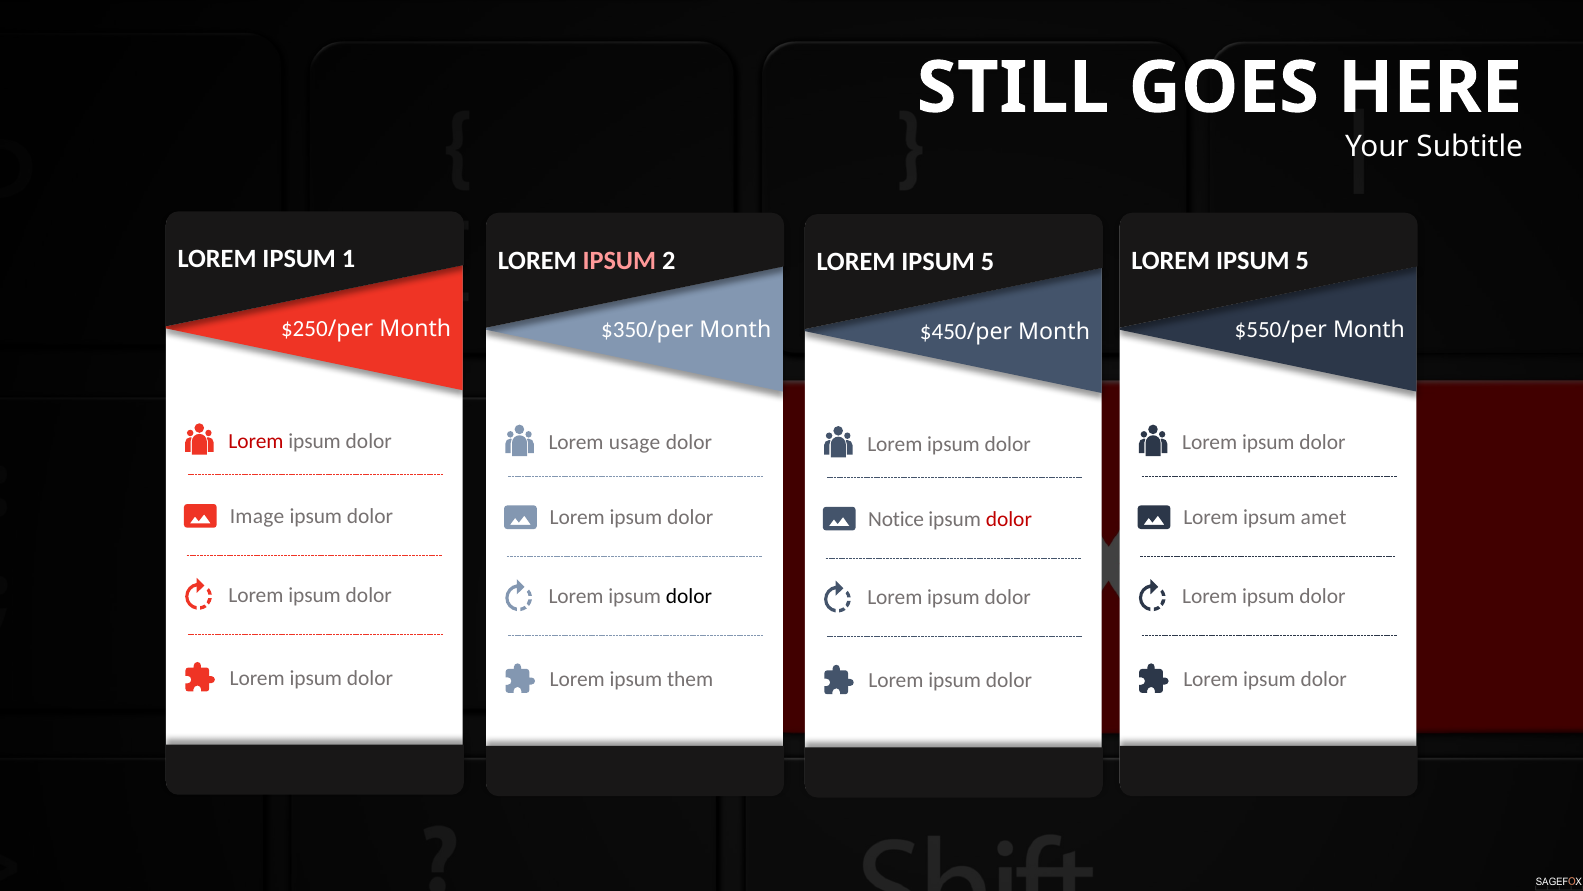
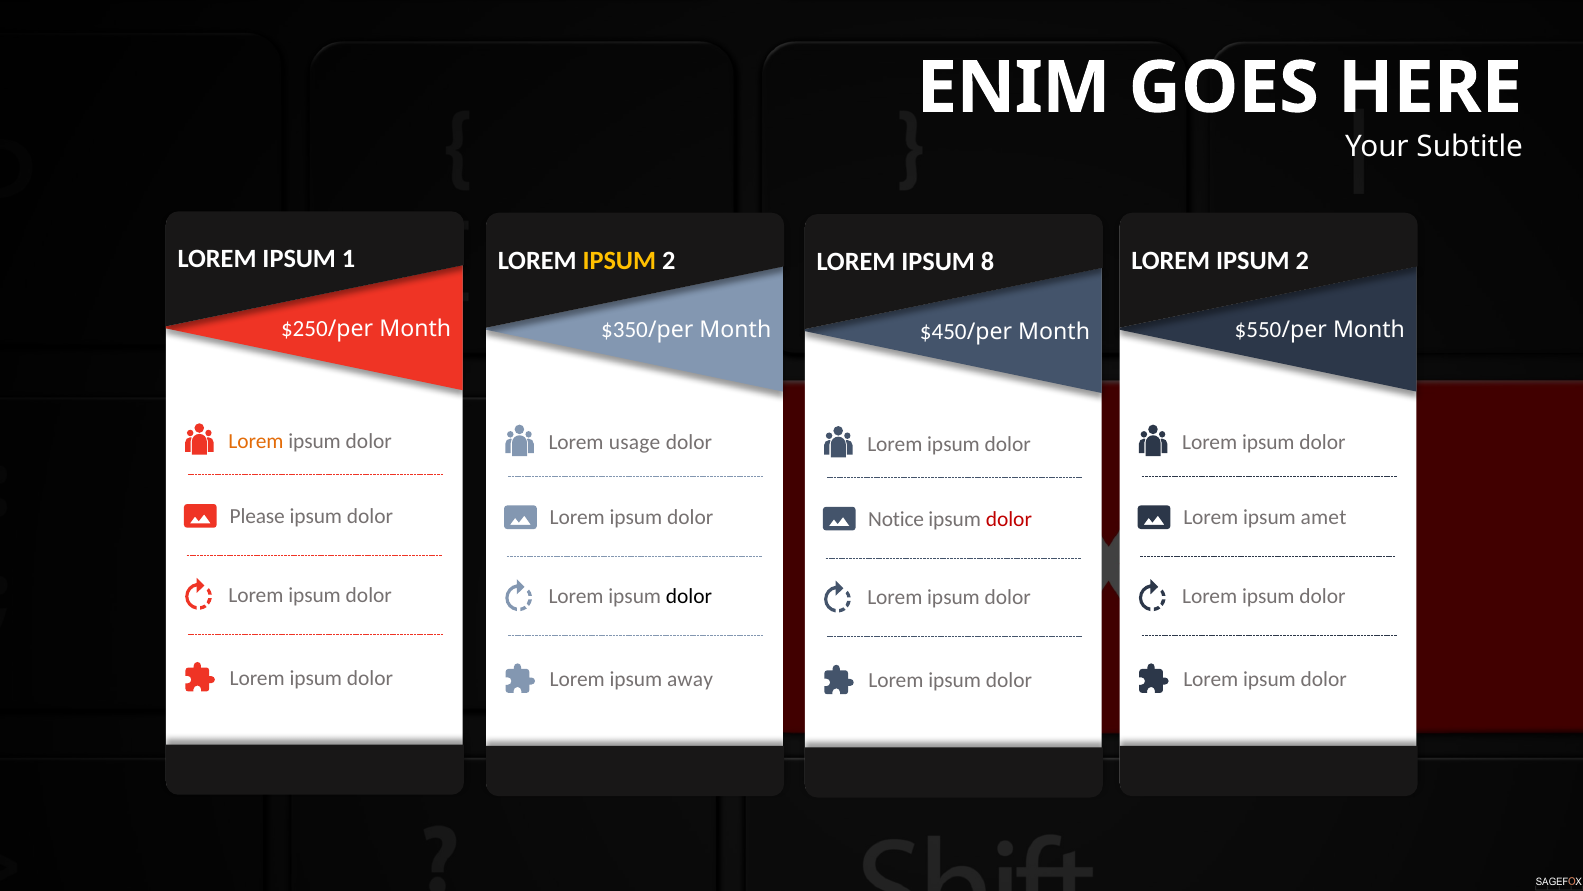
STILL: STILL -> ENIM
IPSUM at (619, 260) colour: pink -> yellow
5 at (1302, 260): 5 -> 2
5 at (988, 262): 5 -> 8
Lorem at (256, 441) colour: red -> orange
Image: Image -> Please
them: them -> away
